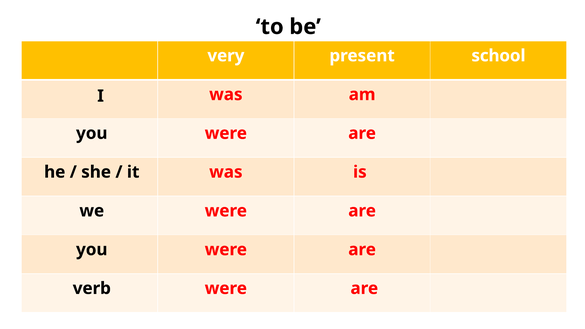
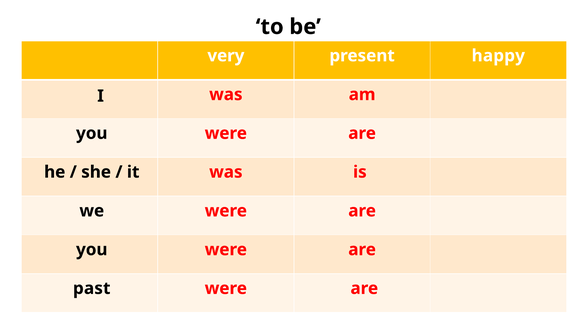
school: school -> happy
verb: verb -> past
